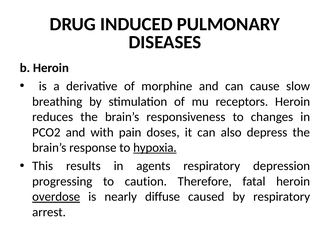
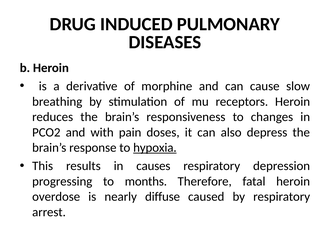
agents: agents -> causes
caution: caution -> months
overdose underline: present -> none
